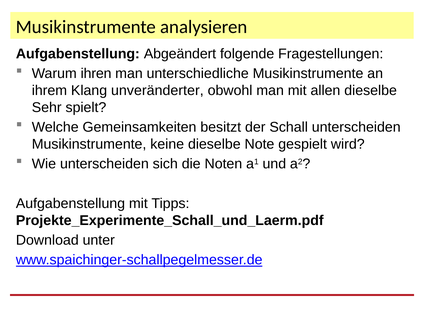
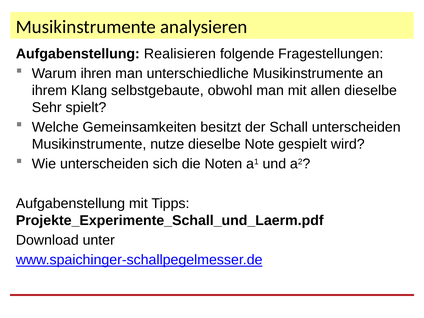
Abgeändert: Abgeändert -> Realisieren
unveränderter: unveränderter -> selbstgebaute
keine: keine -> nutze
